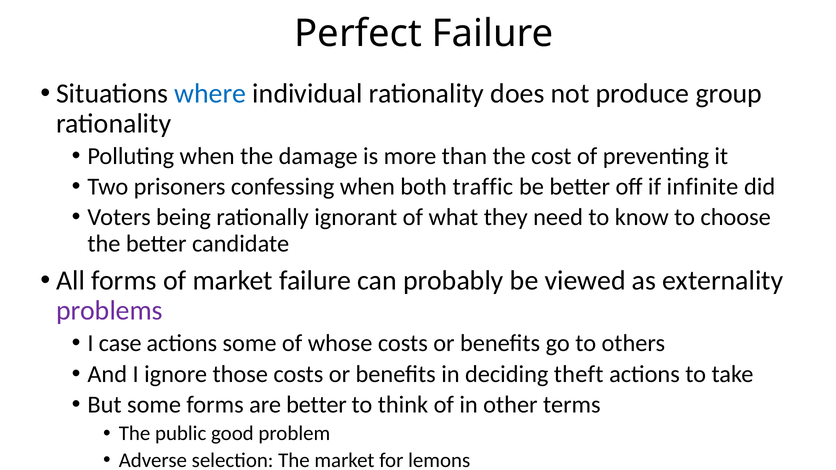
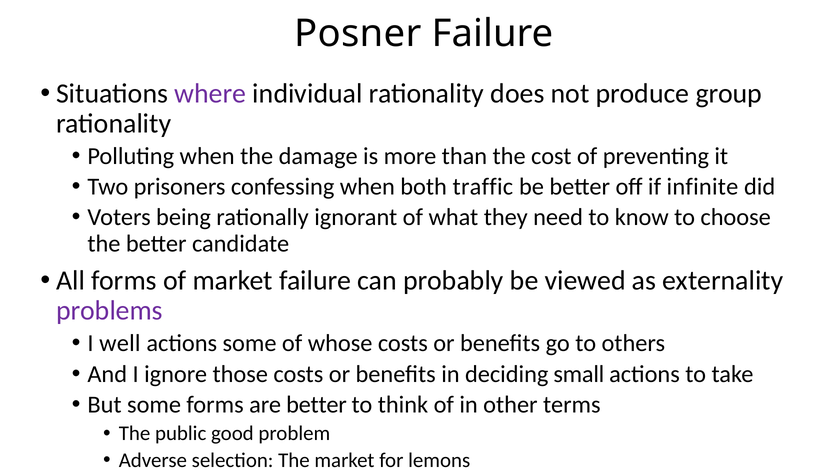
Perfect: Perfect -> Posner
where colour: blue -> purple
case: case -> well
theft: theft -> small
